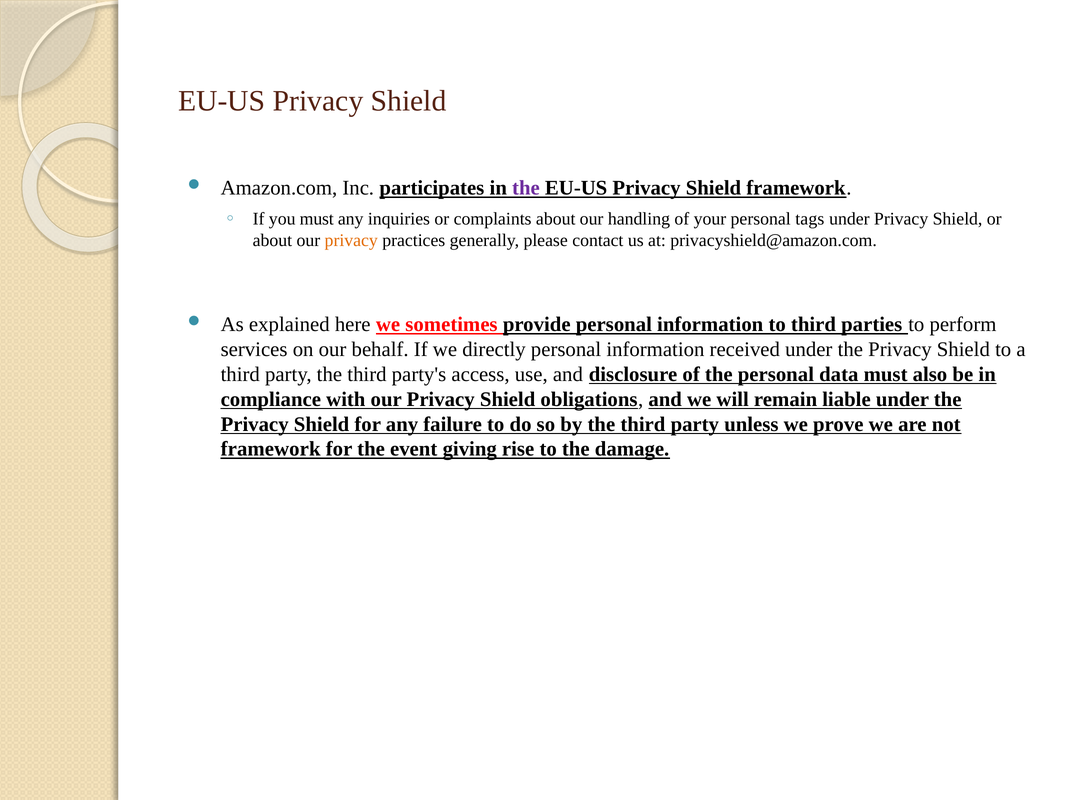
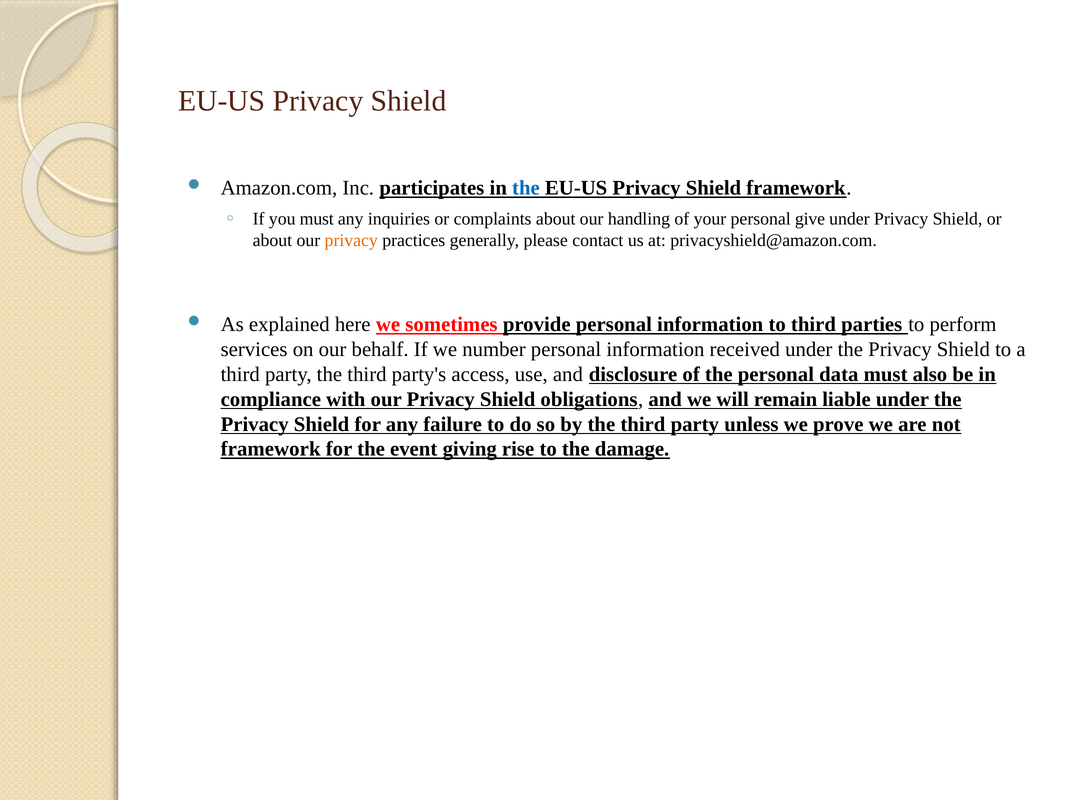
the at (526, 188) colour: purple -> blue
tags: tags -> give
directly: directly -> number
